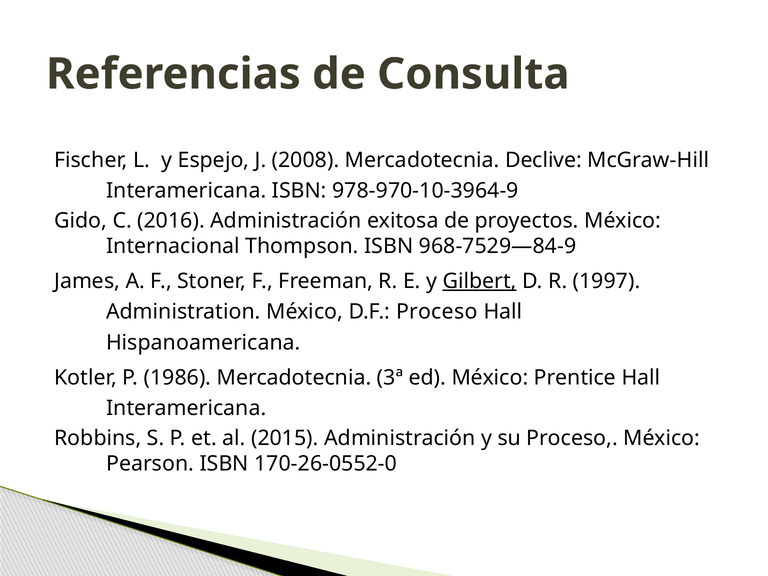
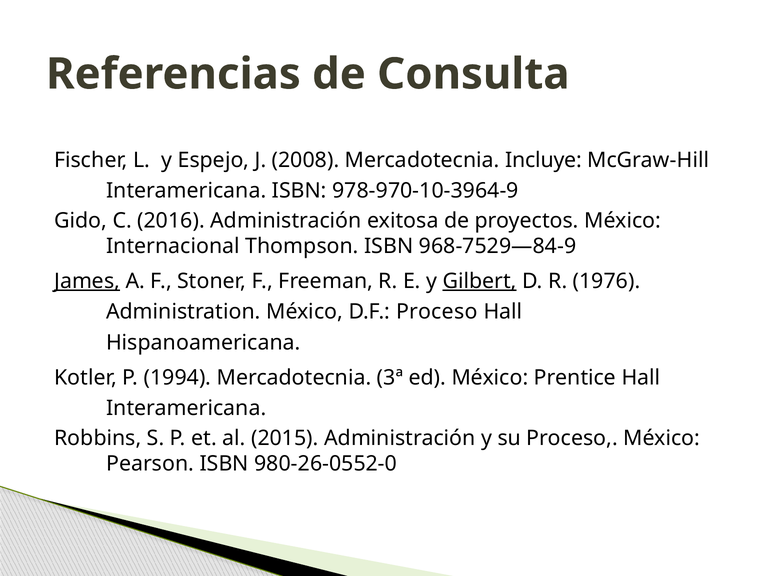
Declive: Declive -> Incluye
James underline: none -> present
1997: 1997 -> 1976
1986: 1986 -> 1994
170-26-0552-0: 170-26-0552-0 -> 980-26-0552-0
